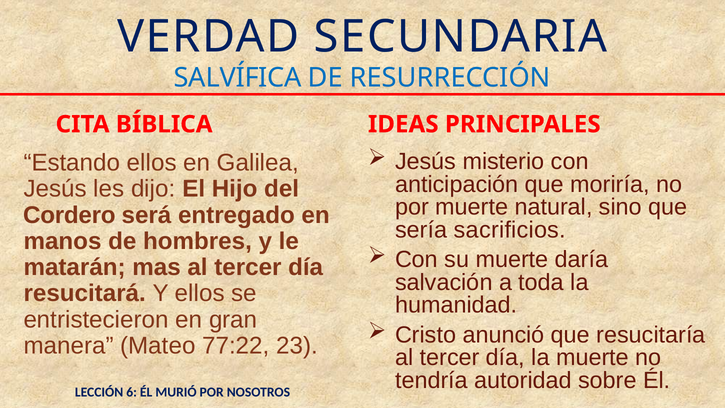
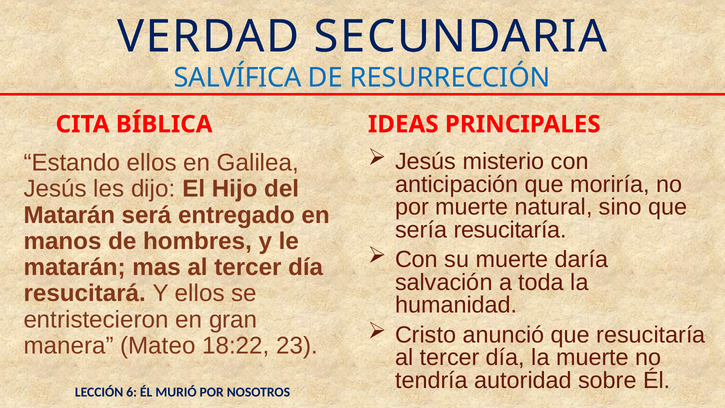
Cordero at (69, 215): Cordero -> Matarán
sería sacrificios: sacrificios -> resucitaría
77:22: 77:22 -> 18:22
